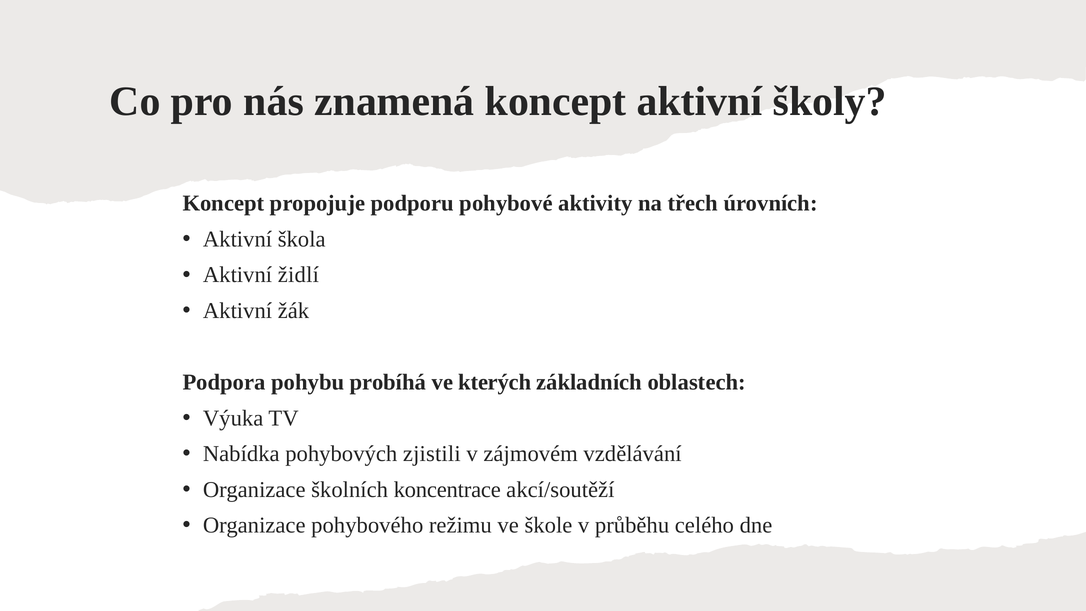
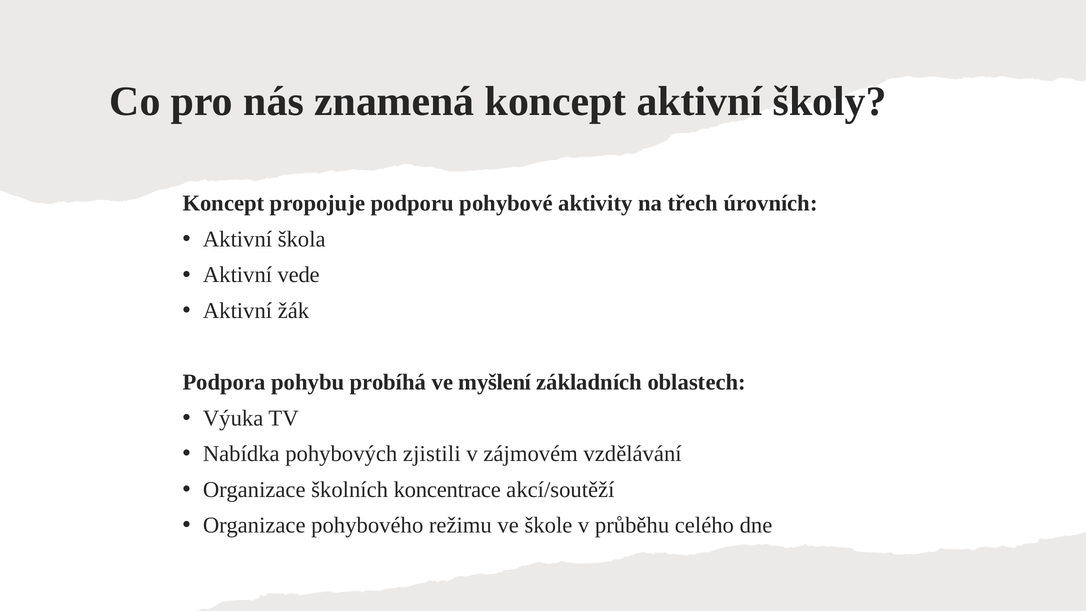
židlí: židlí -> vede
kterých: kterých -> myšlení
